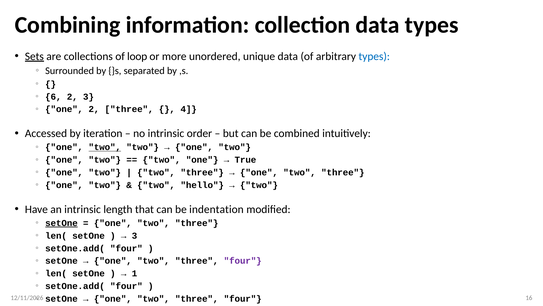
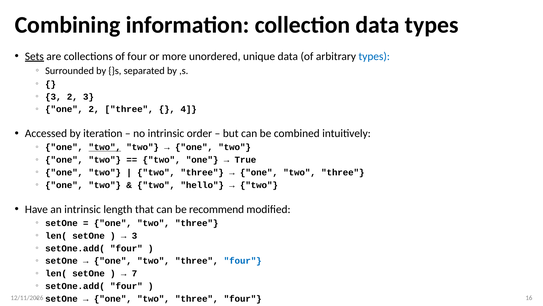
of loop: loop -> four
6 at (53, 97): 6 -> 3
indentation: indentation -> recommend
setOne at (61, 223) underline: present -> none
four at (243, 261) colour: purple -> blue
1: 1 -> 7
